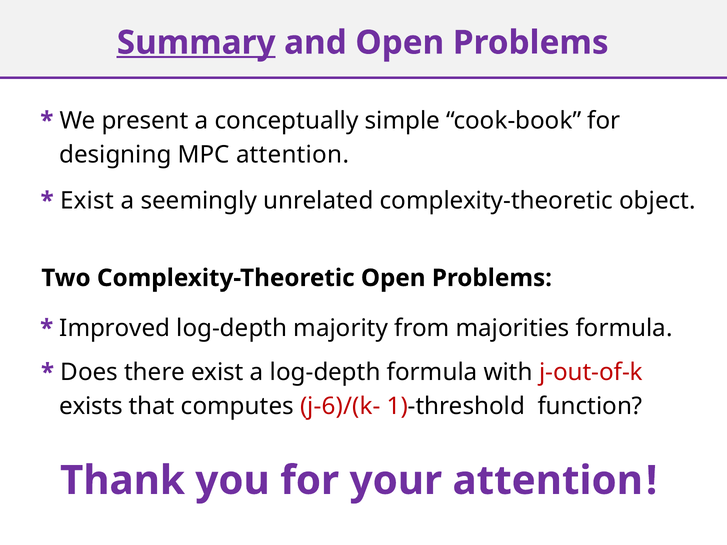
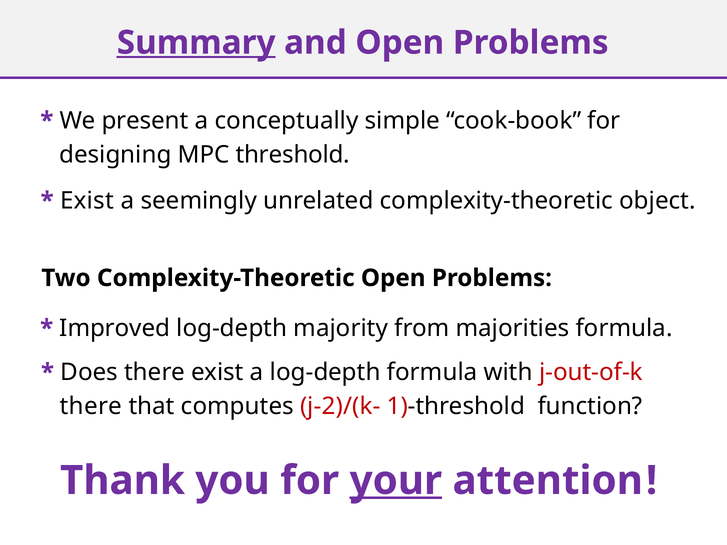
MPC attention: attention -> threshold
exists at (91, 407): exists -> there
j-6)/(k-: j-6)/(k- -> j-2)/(k-
your underline: none -> present
